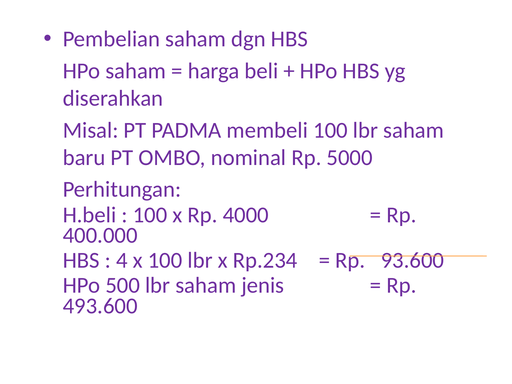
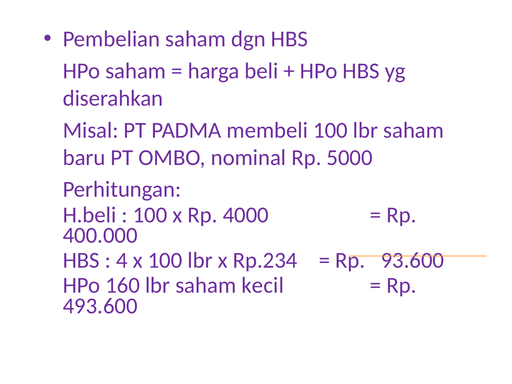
500: 500 -> 160
jenis: jenis -> kecil
